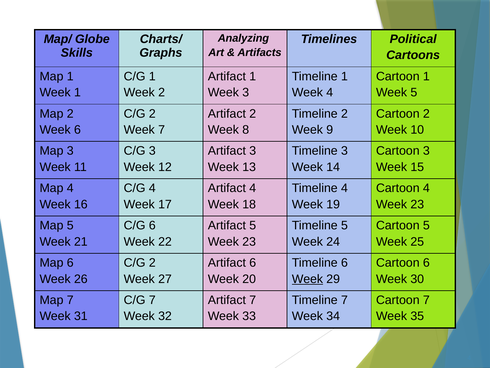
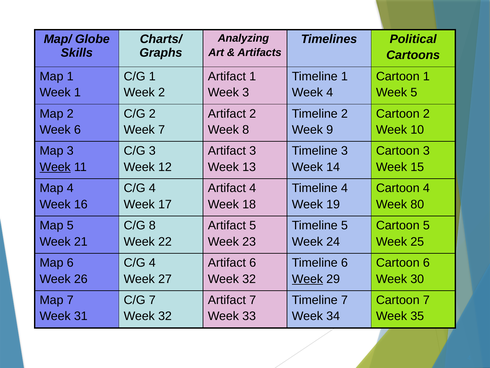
Week at (55, 167) underline: none -> present
23 at (417, 204): 23 -> 80
C/G 6: 6 -> 8
2 at (152, 262): 2 -> 4
20 at (249, 279): 20 -> 32
